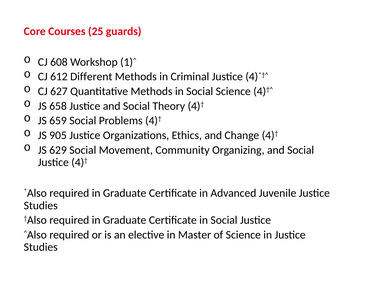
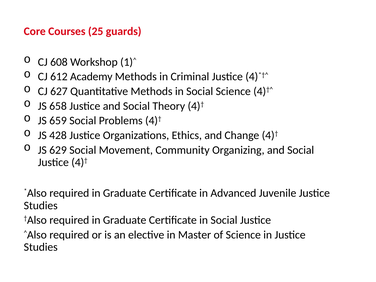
Different: Different -> Academy
905: 905 -> 428
